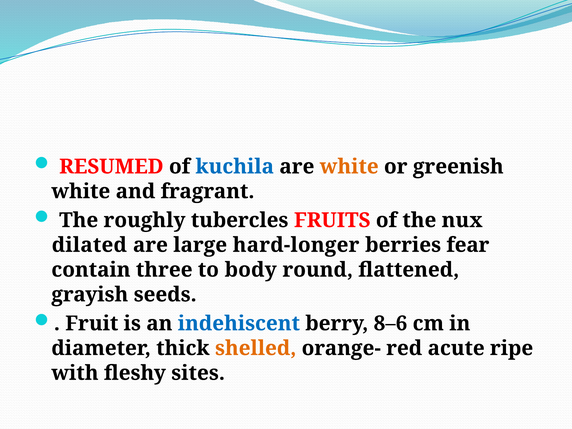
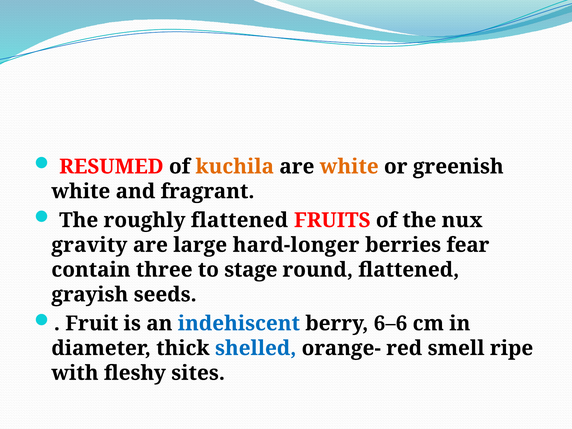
kuchila colour: blue -> orange
roughly tubercles: tubercles -> flattened
dilated: dilated -> gravity
body: body -> stage
8–6: 8–6 -> 6–6
shelled colour: orange -> blue
acute: acute -> smell
